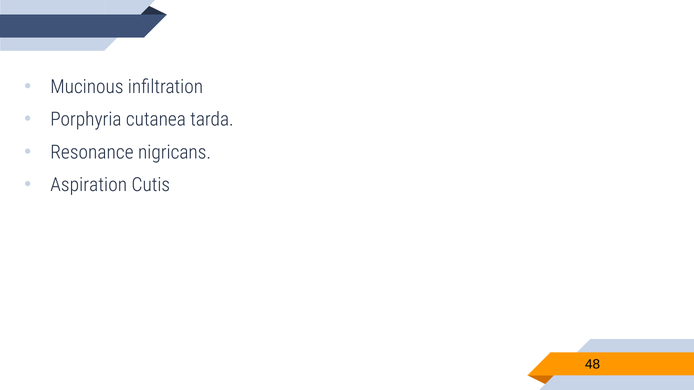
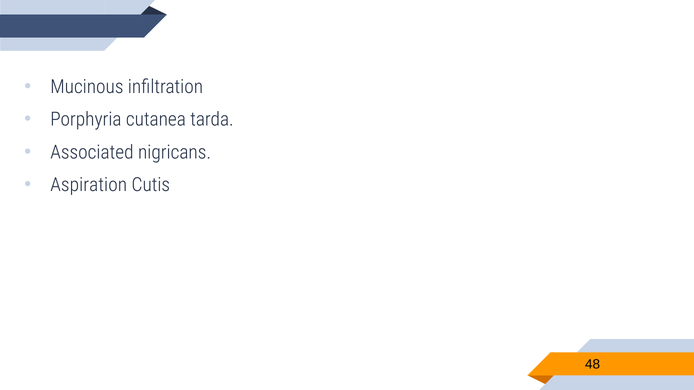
Resonance: Resonance -> Associated
